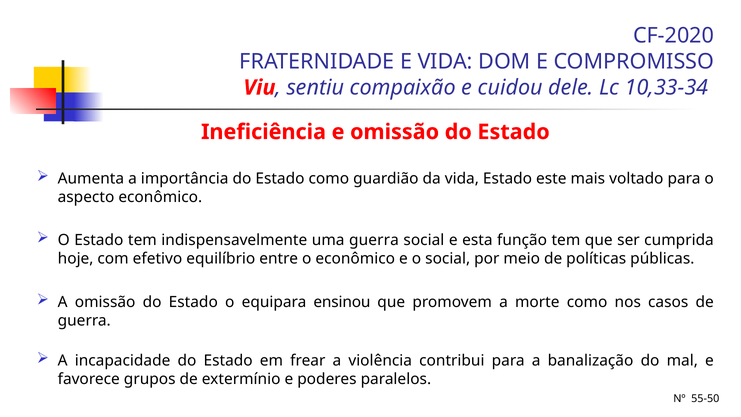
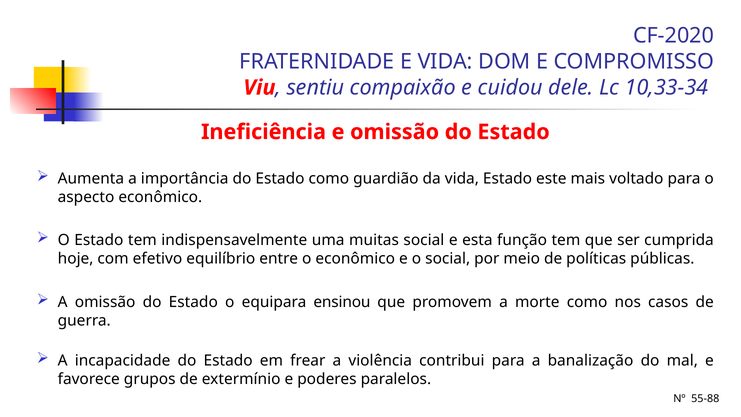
uma guerra: guerra -> muitas
55-50: 55-50 -> 55-88
